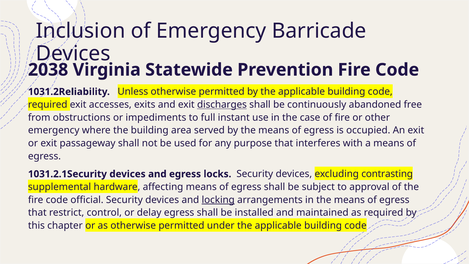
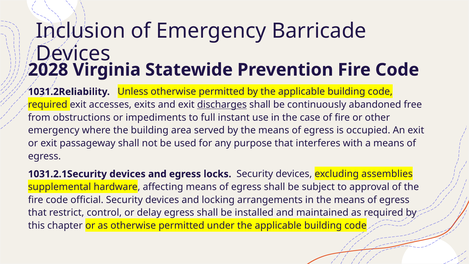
2038: 2038 -> 2028
contrasting: contrasting -> assemblies
locking underline: present -> none
